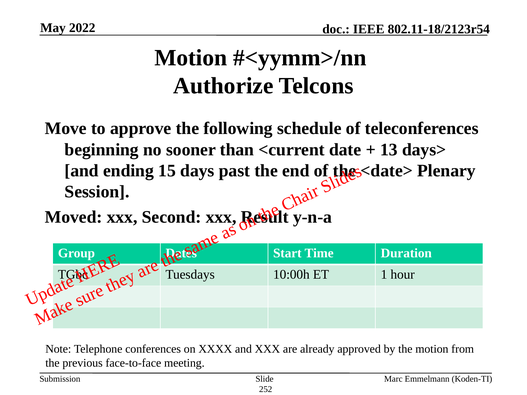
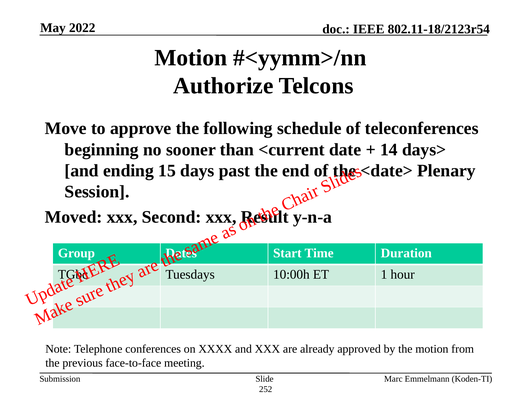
13: 13 -> 14
